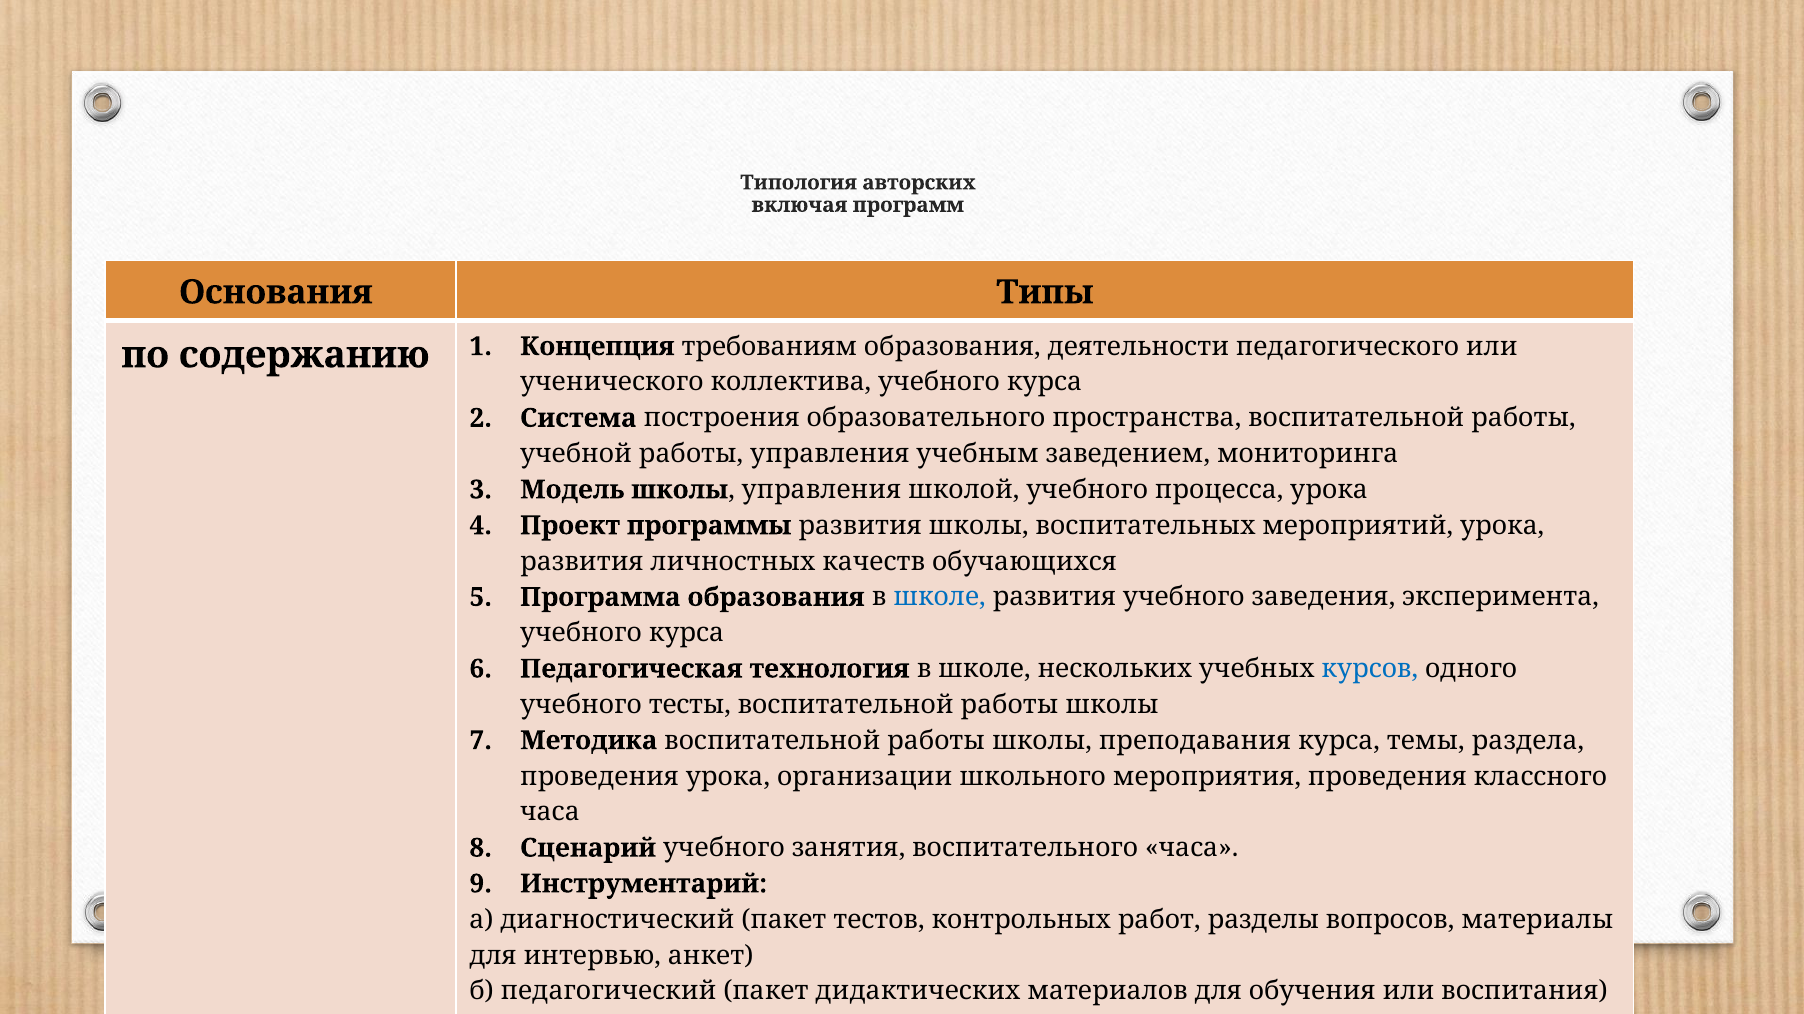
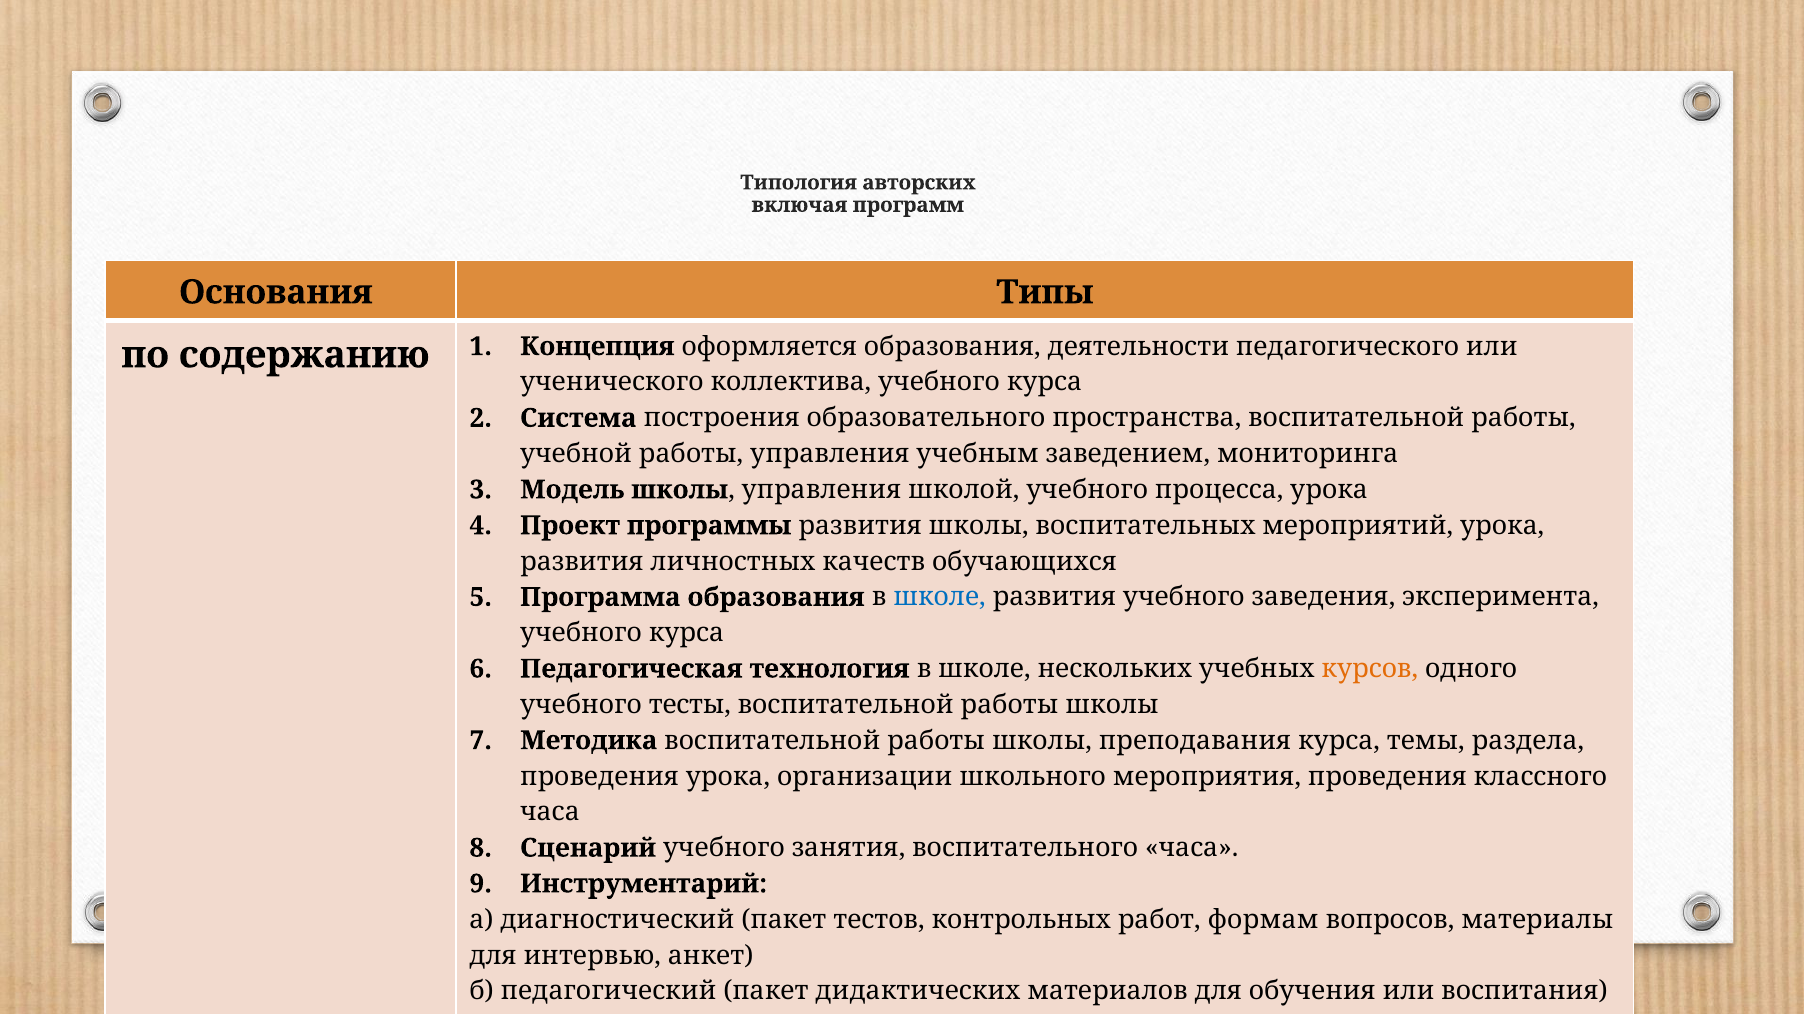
требованиям: требованиям -> оформляется
курсов colour: blue -> orange
разделы: разделы -> формам
